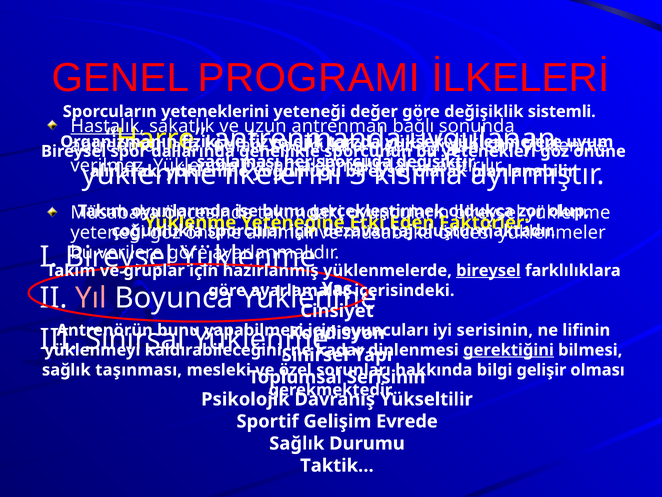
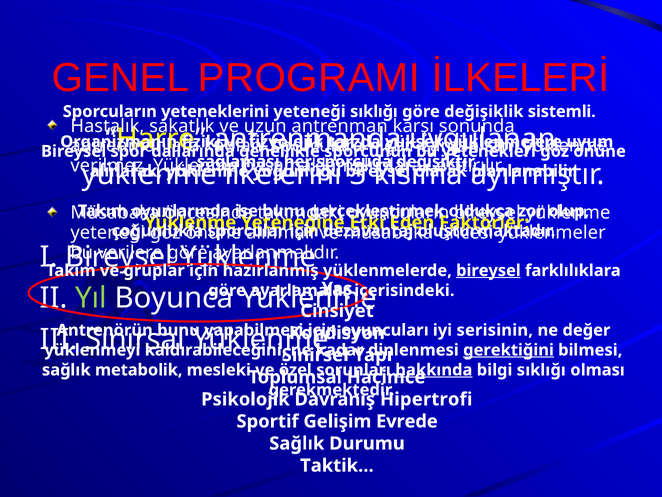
yeteneği değer: değer -> sıklığı
Hastalık underline: present -> none
bağlı: bağlı -> karşı
Yıl colour: pink -> light green
lifinin: lifinin -> değer
taşınması: taşınması -> metabolik
hakkında underline: none -> present
bilgi gelişir: gelişir -> sıklığı
Serisinin at (386, 377): Serisinin -> Hacimce
Yükseltilir: Yükseltilir -> Hipertrofi
